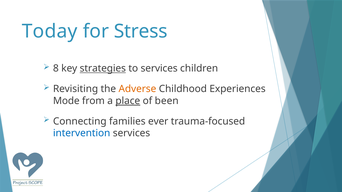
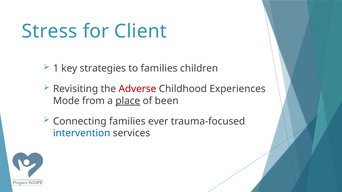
Today: Today -> Stress
Stress: Stress -> Client
8: 8 -> 1
strategies underline: present -> none
to services: services -> families
Adverse colour: orange -> red
